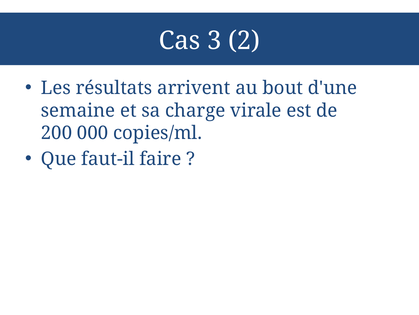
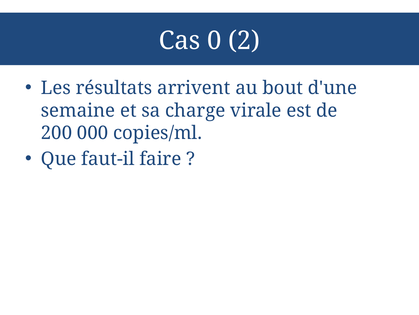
3: 3 -> 0
